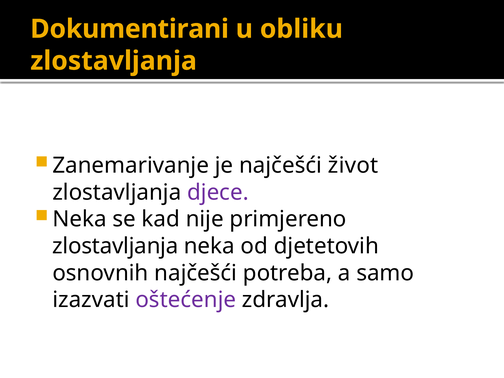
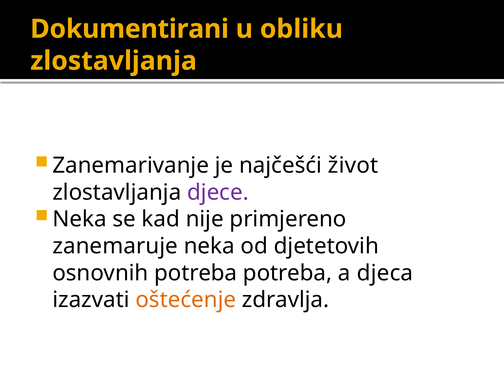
zlostavljanja at (115, 246): zlostavljanja -> zanemaruje
osnovnih najčešći: najčešći -> potreba
samo: samo -> djeca
oštećenje colour: purple -> orange
